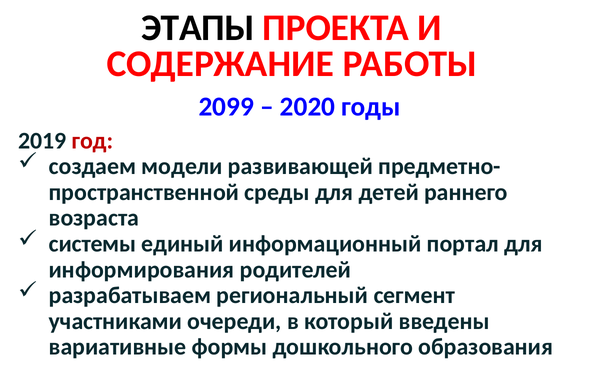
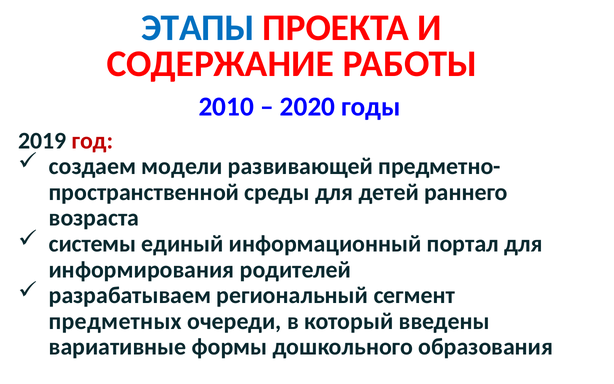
ЭТАПЫ colour: black -> blue
2099: 2099 -> 2010
участниками: участниками -> предметных
